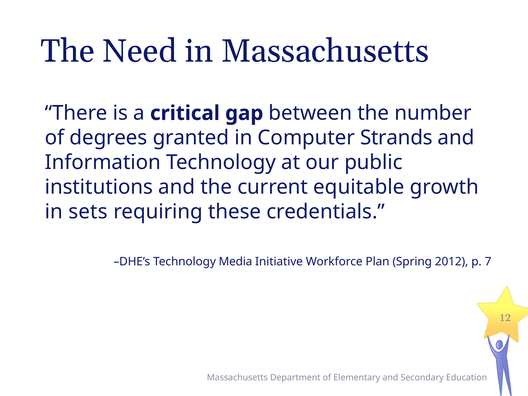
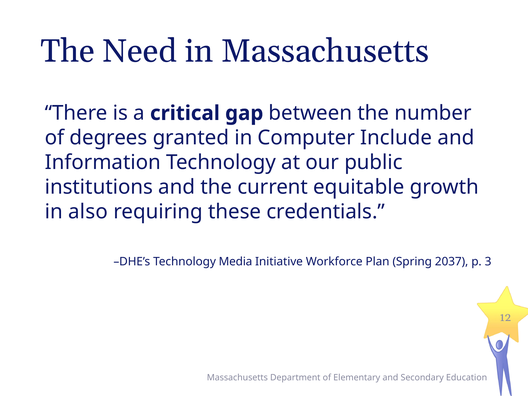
Strands: Strands -> Include
sets: sets -> also
2012: 2012 -> 2037
7: 7 -> 3
